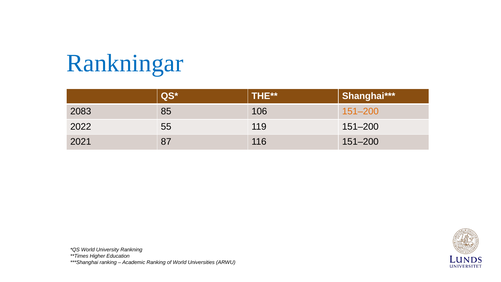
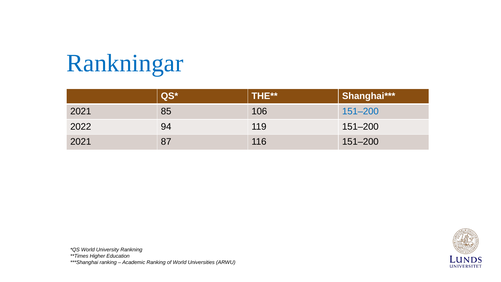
2083 at (81, 111): 2083 -> 2021
151–200 at (360, 111) colour: orange -> blue
55: 55 -> 94
